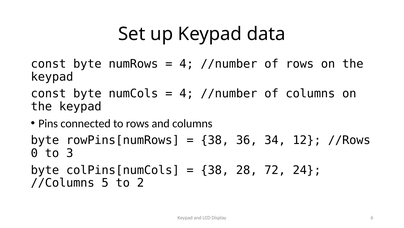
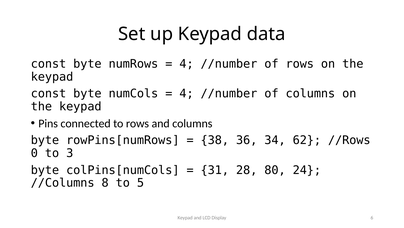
12: 12 -> 62
38 at (215, 170): 38 -> 31
72: 72 -> 80
5: 5 -> 8
2: 2 -> 5
